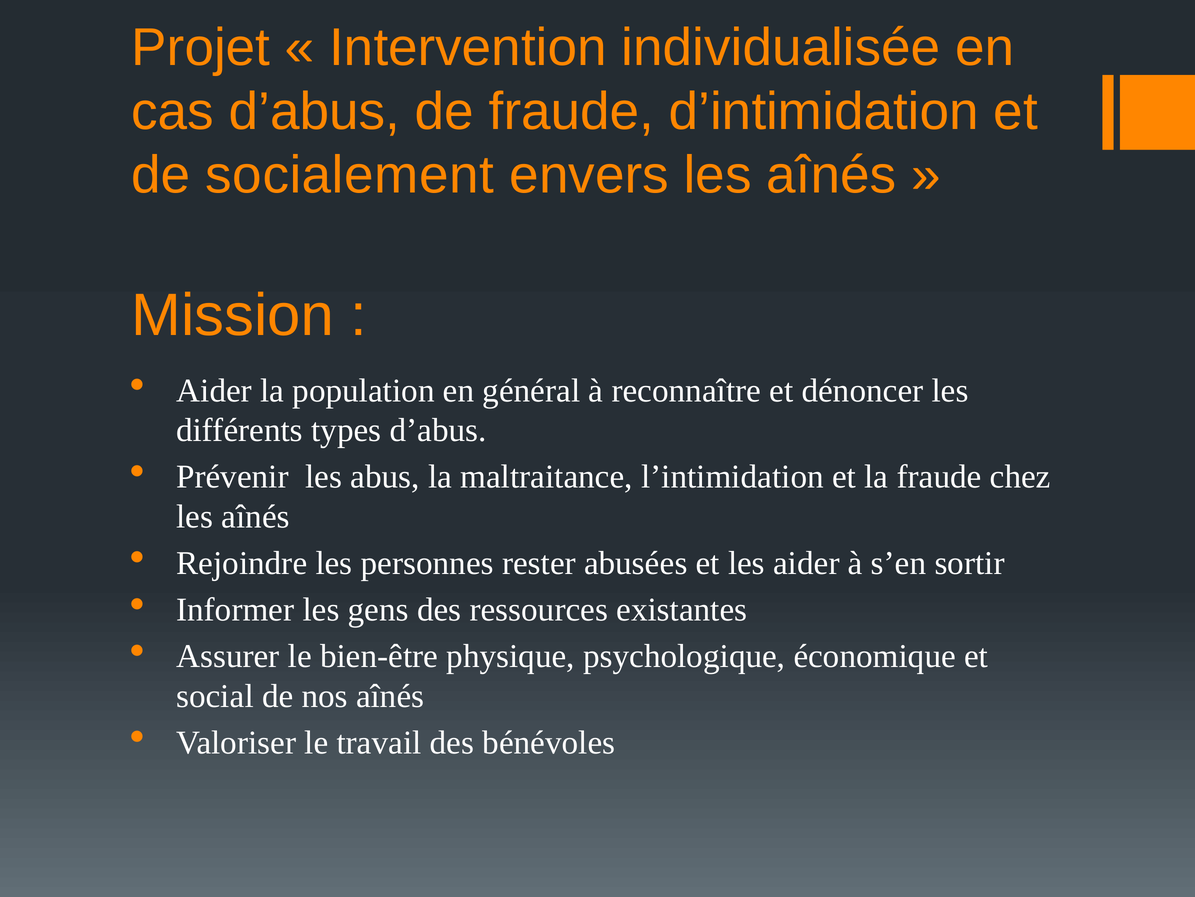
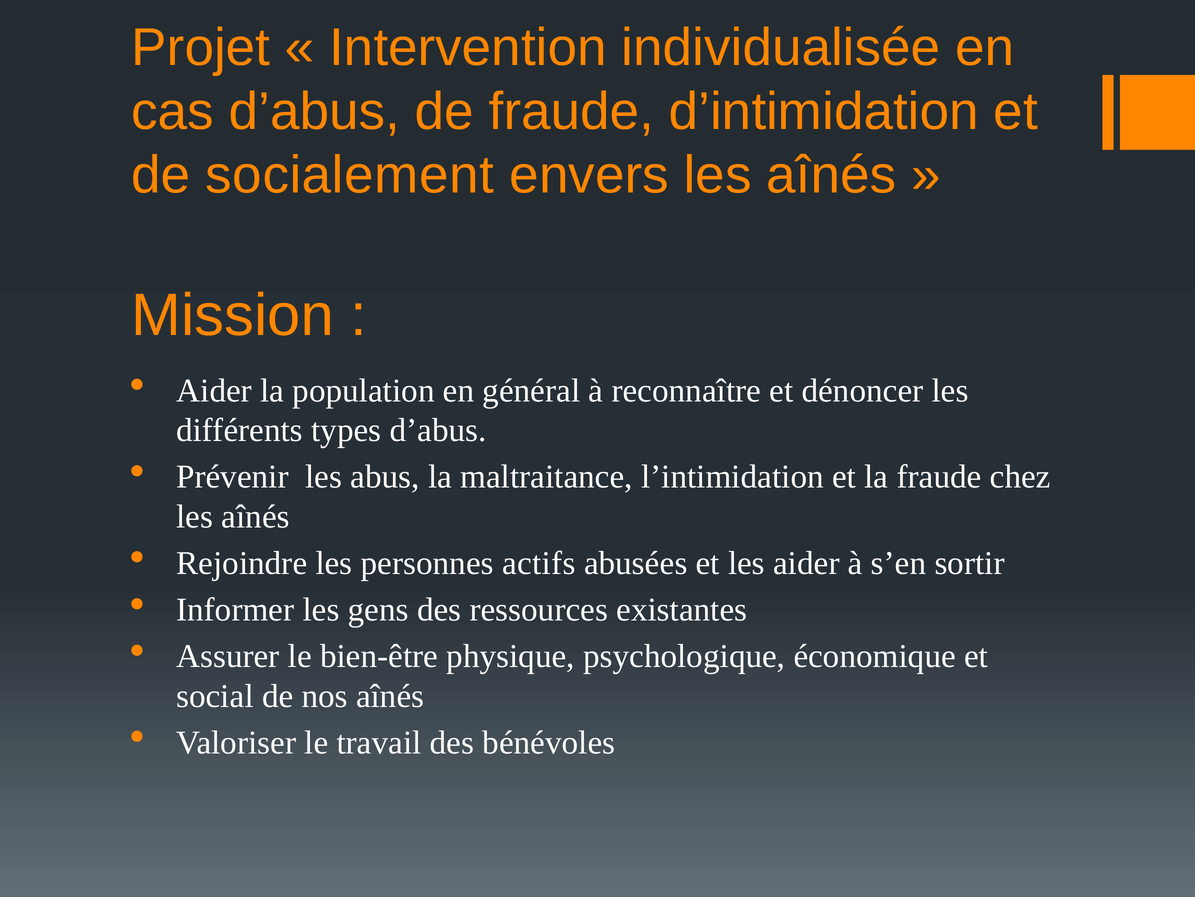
rester: rester -> actifs
